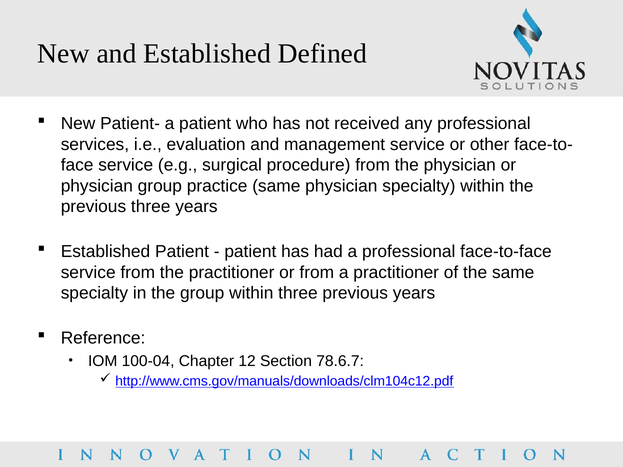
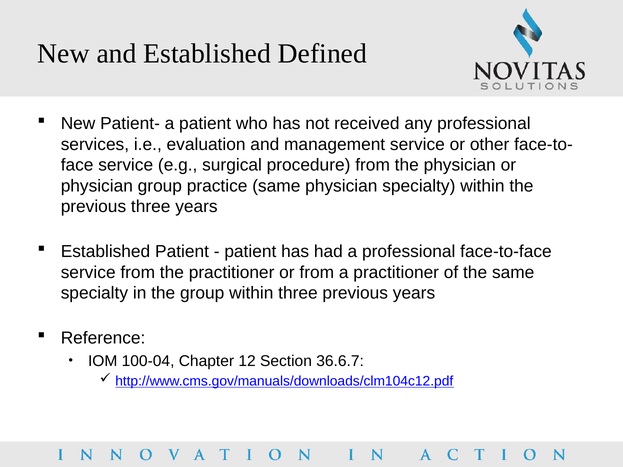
78.6.7: 78.6.7 -> 36.6.7
